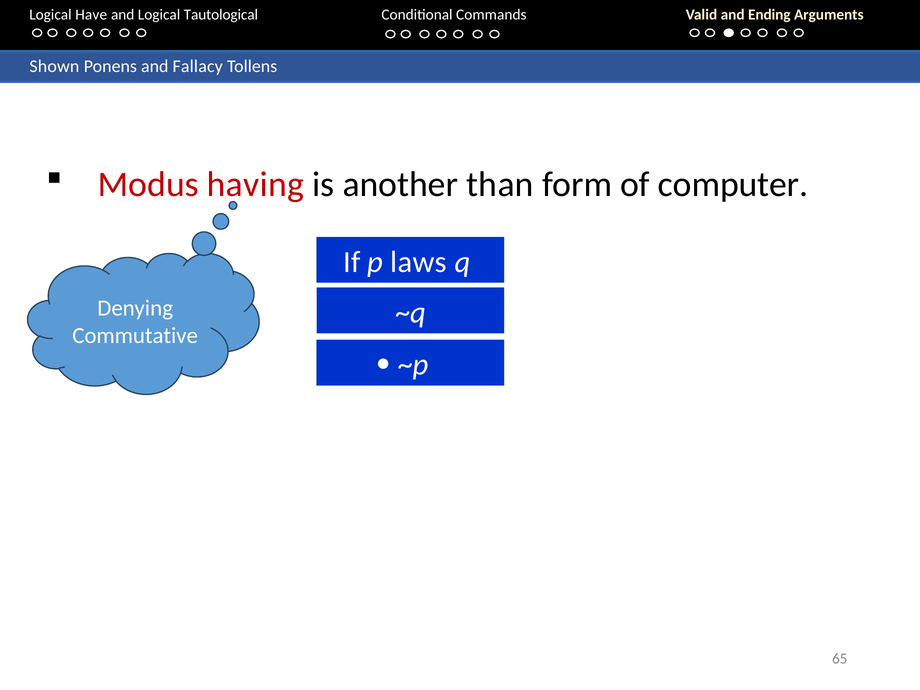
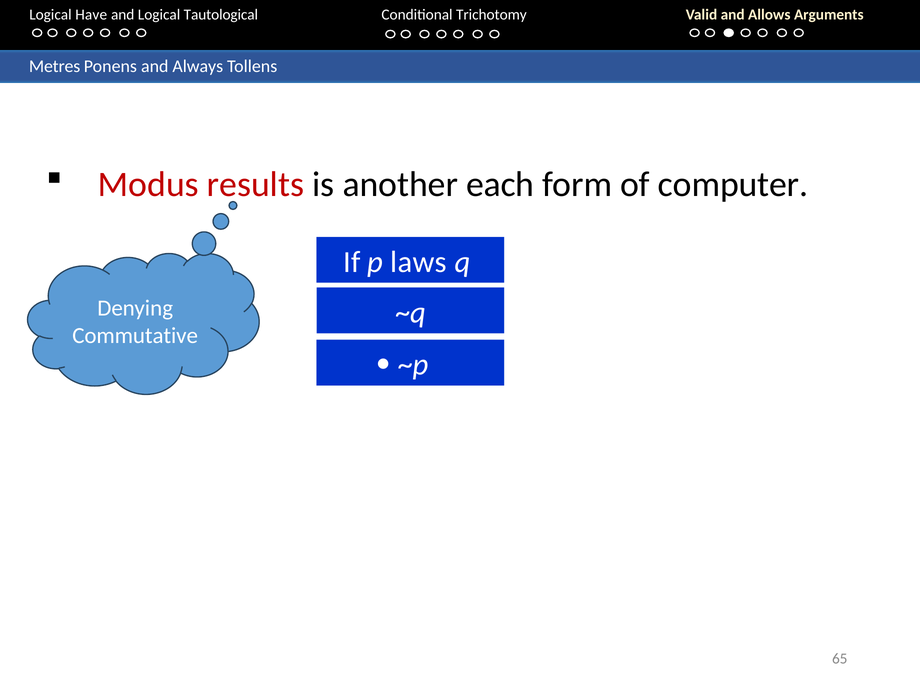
Commands: Commands -> Trichotomy
Ending: Ending -> Allows
Shown: Shown -> Metres
Fallacy: Fallacy -> Always
having: having -> results
than: than -> each
